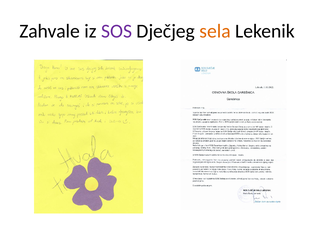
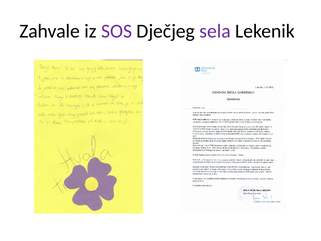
sela colour: orange -> purple
